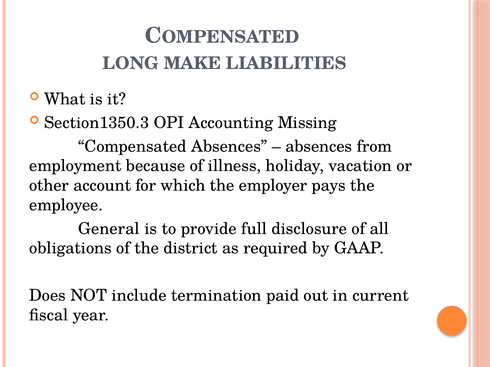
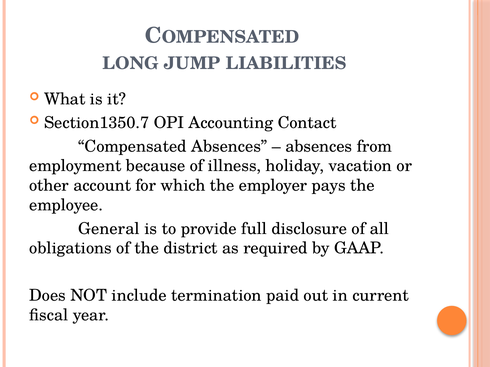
MAKE: MAKE -> JUMP
Section1350.3: Section1350.3 -> Section1350.7
Missing: Missing -> Contact
